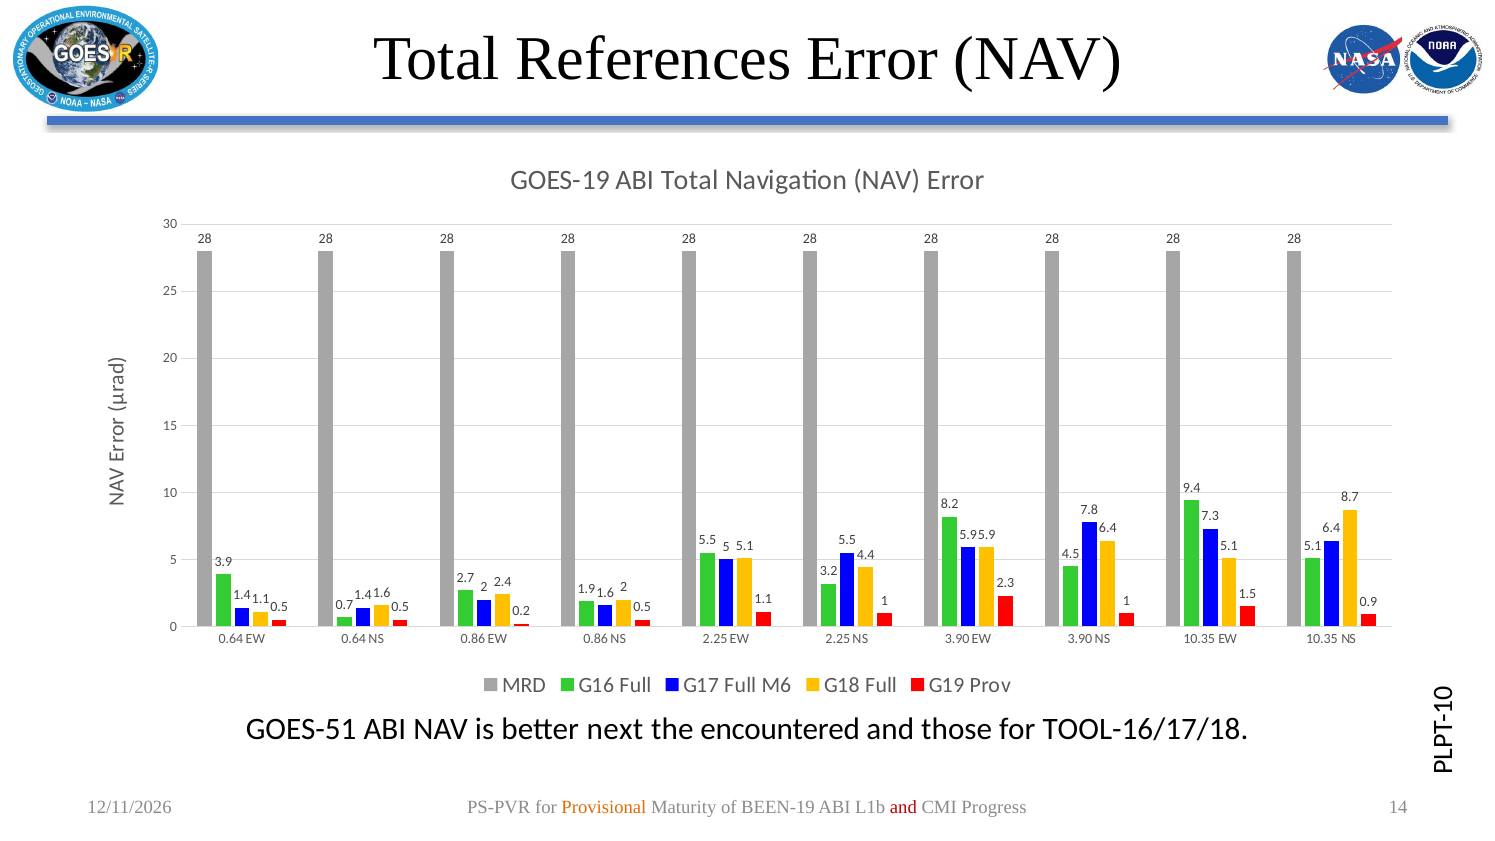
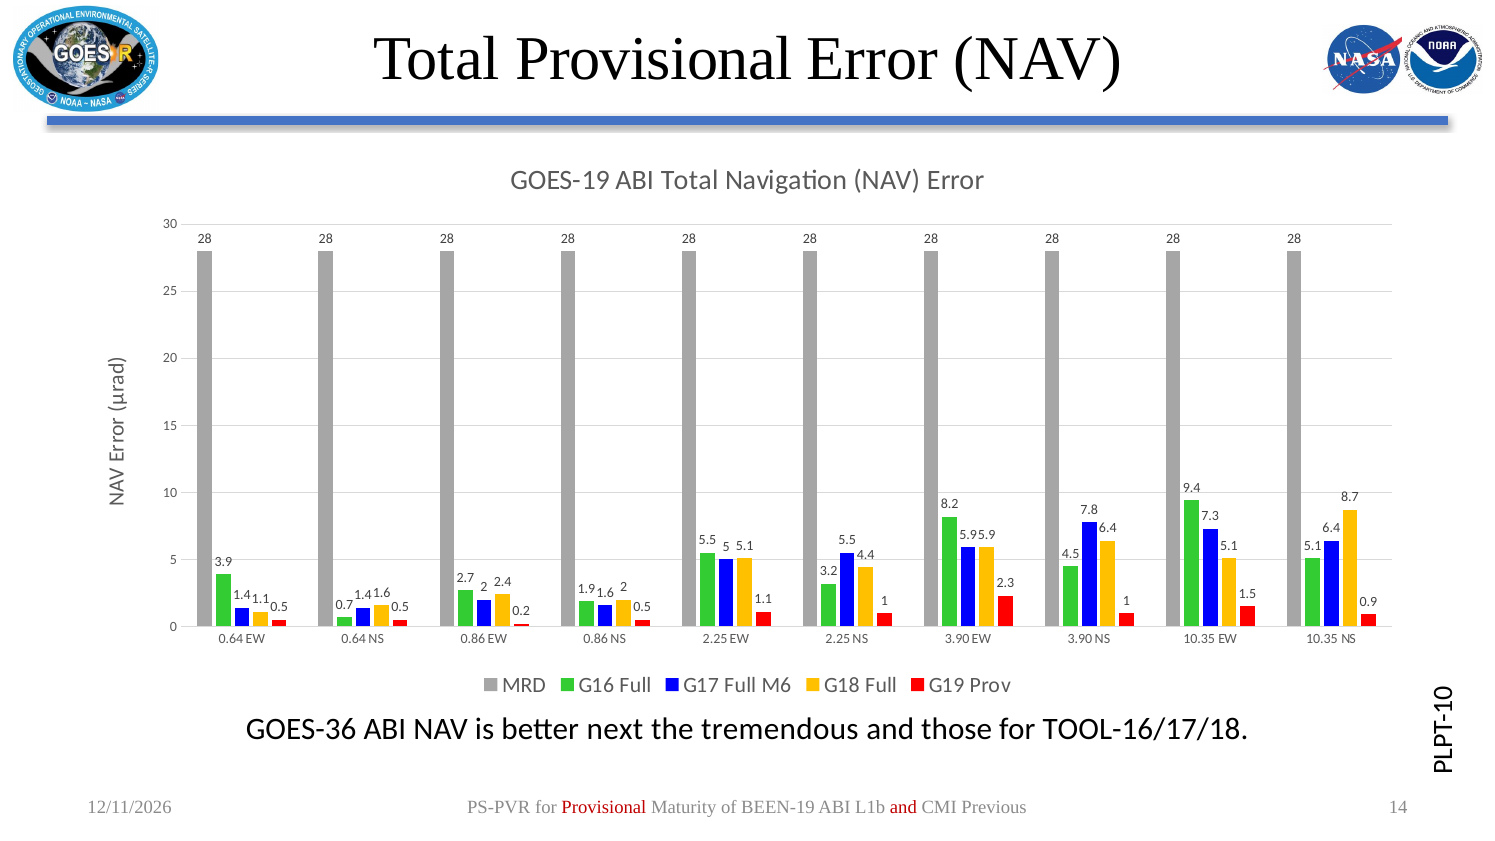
Total References: References -> Provisional
GOES-51: GOES-51 -> GOES-36
encountered: encountered -> tremendous
Provisional at (604, 808) colour: orange -> red
Progress: Progress -> Previous
